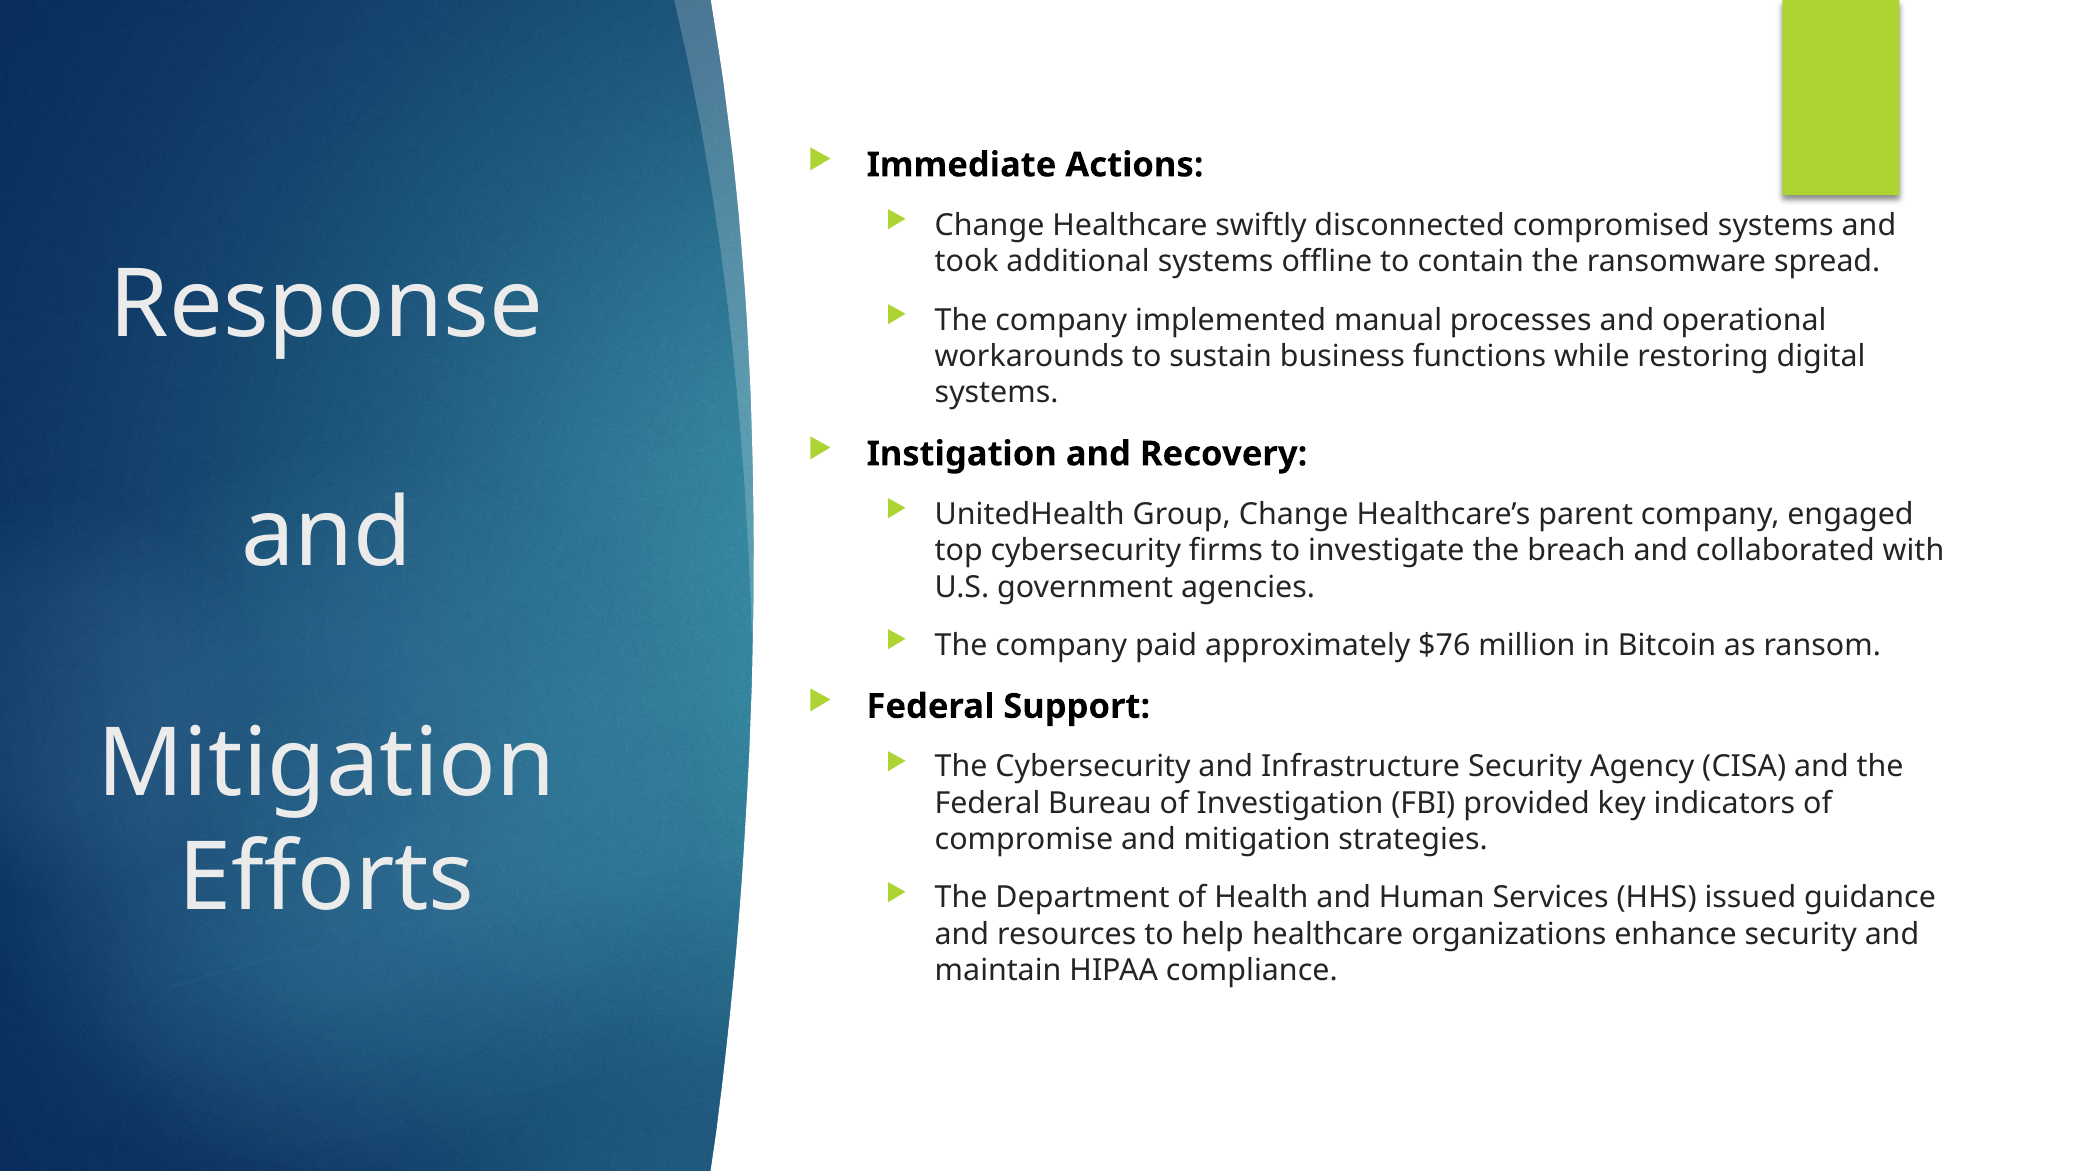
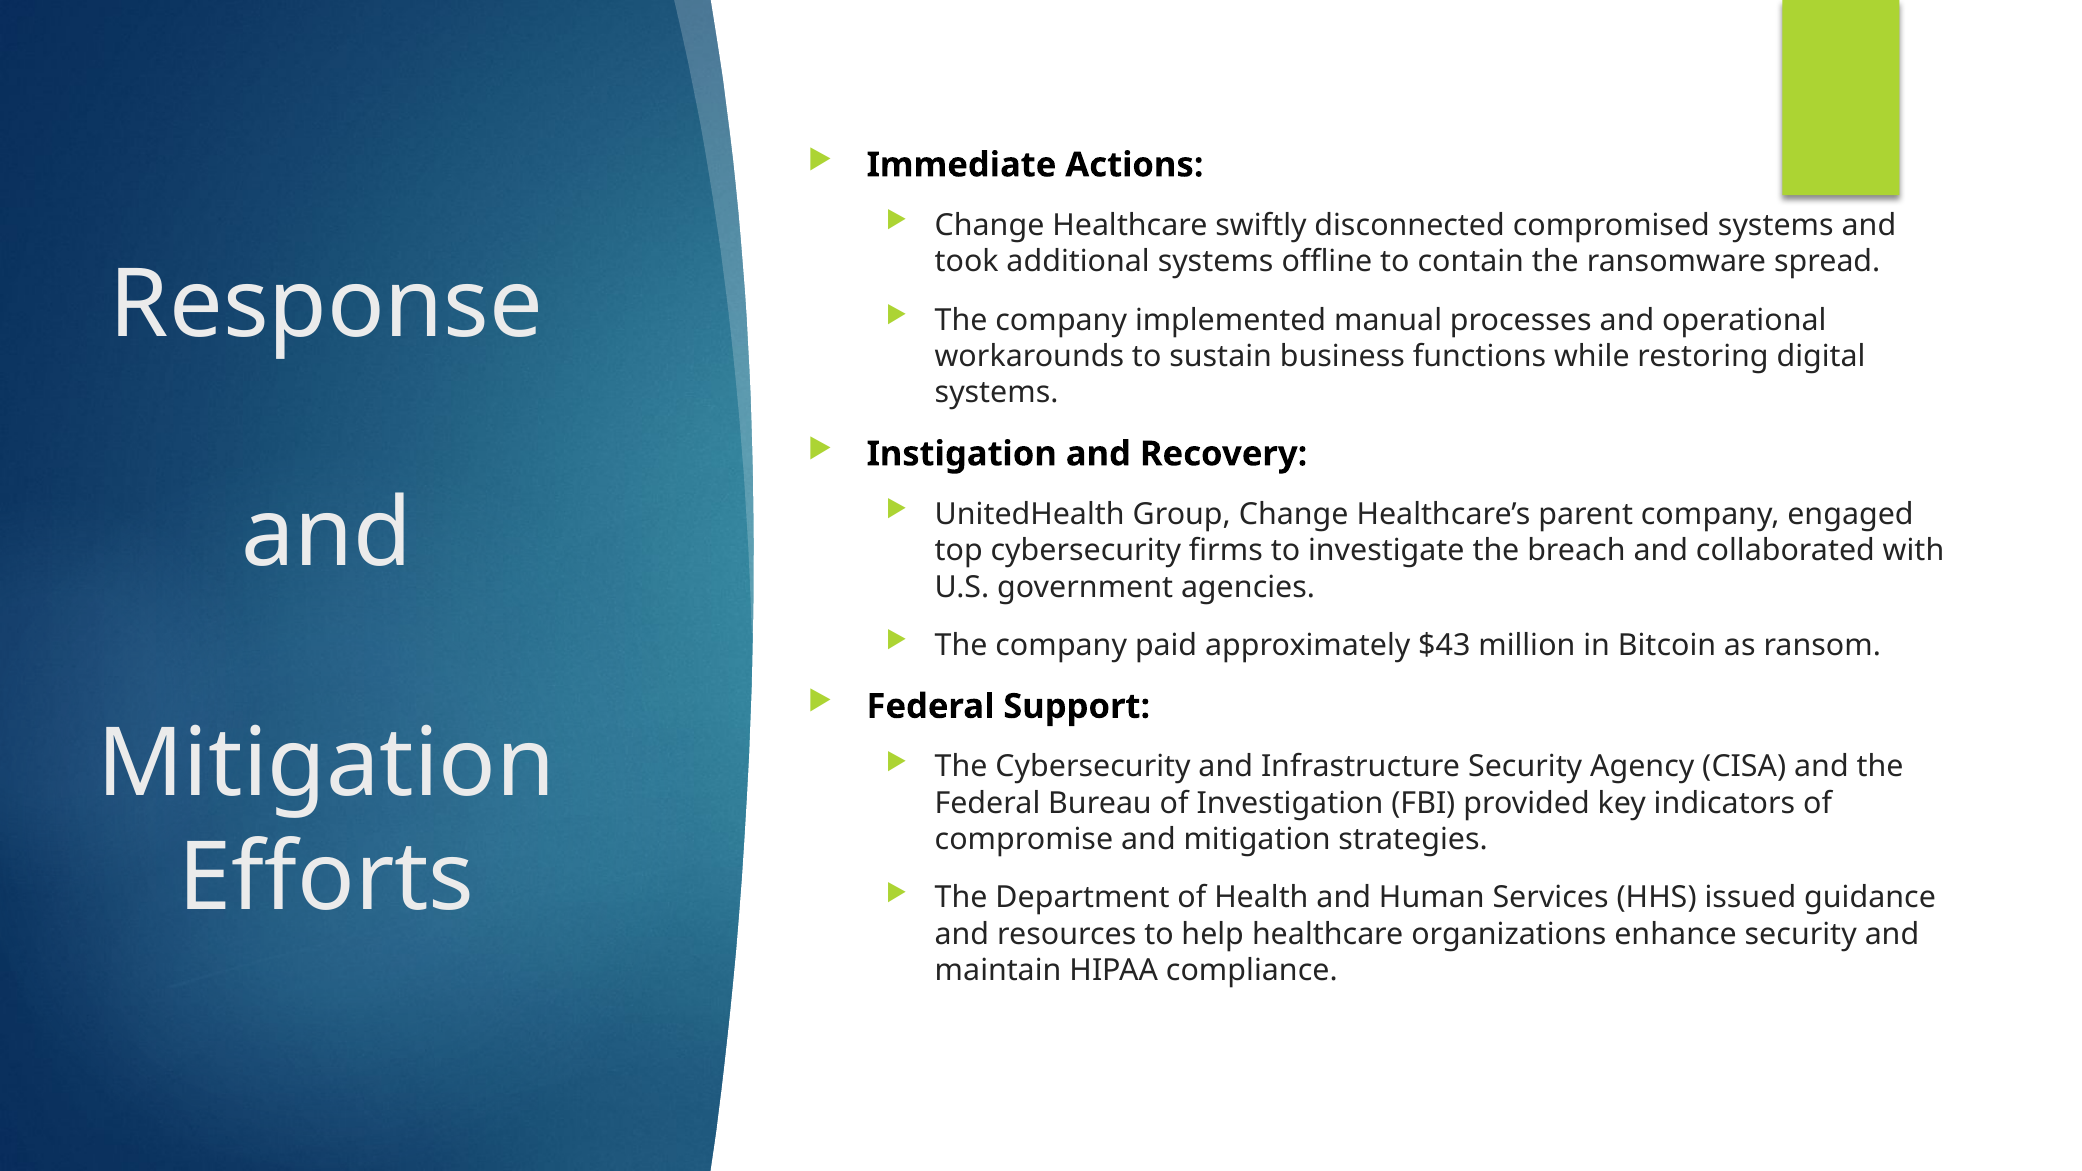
$76: $76 -> $43
